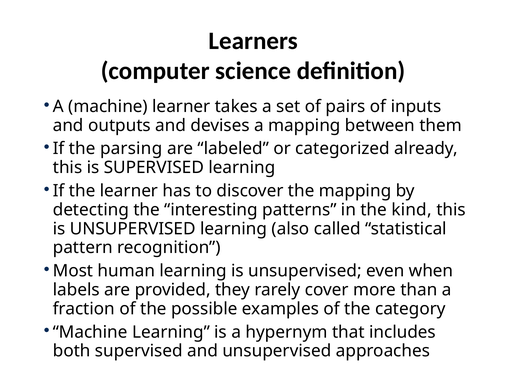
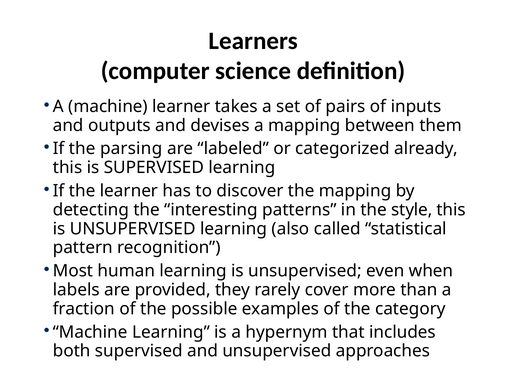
kind: kind -> style
